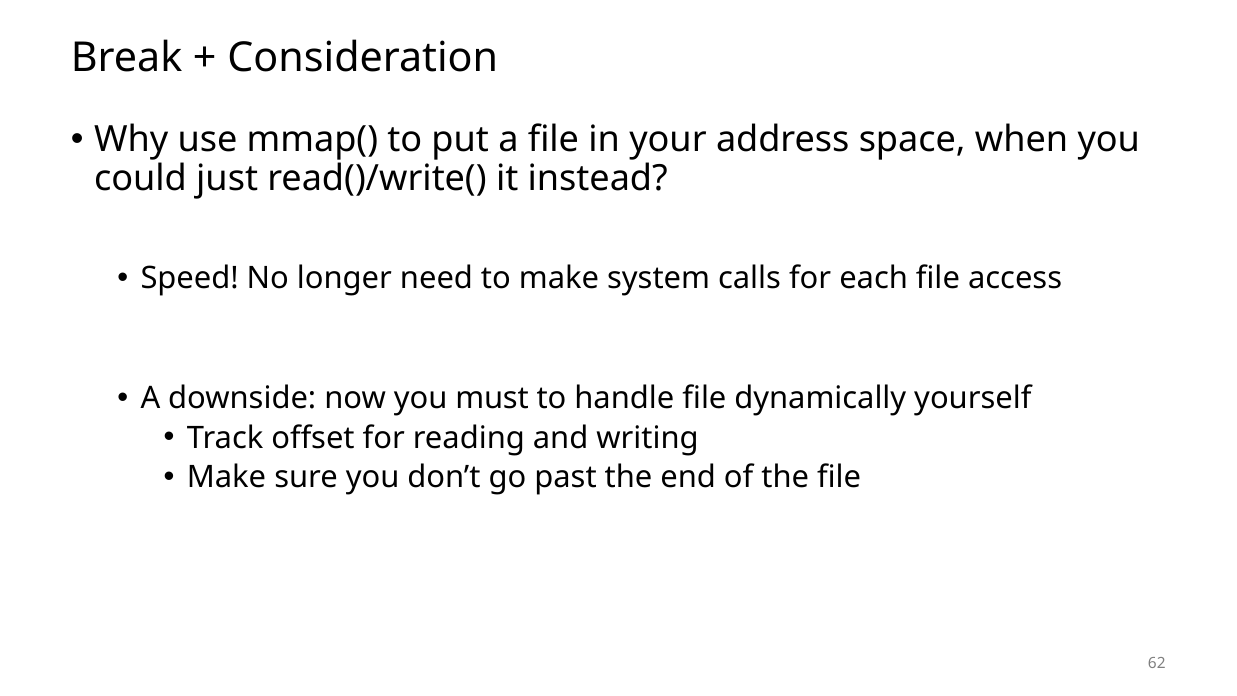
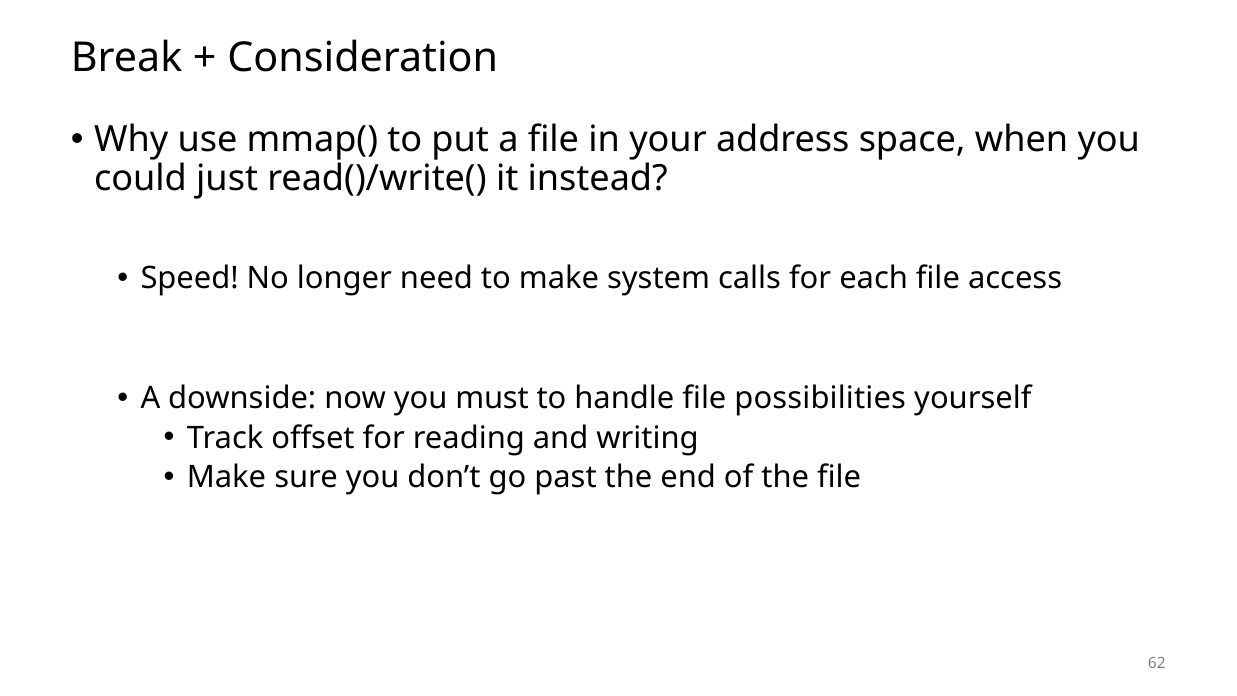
dynamically: dynamically -> possibilities
